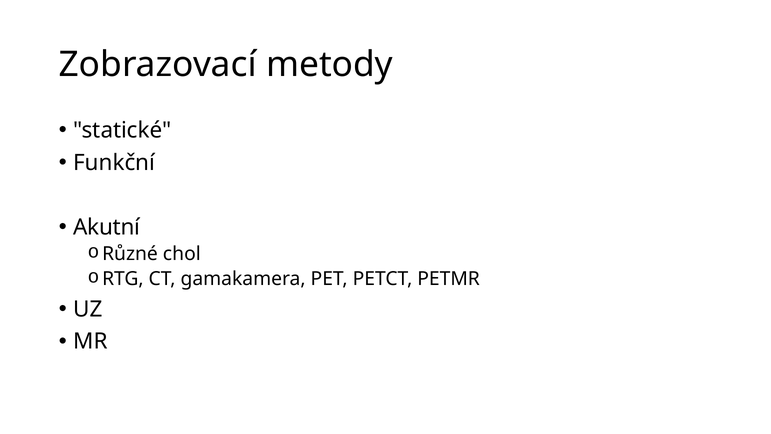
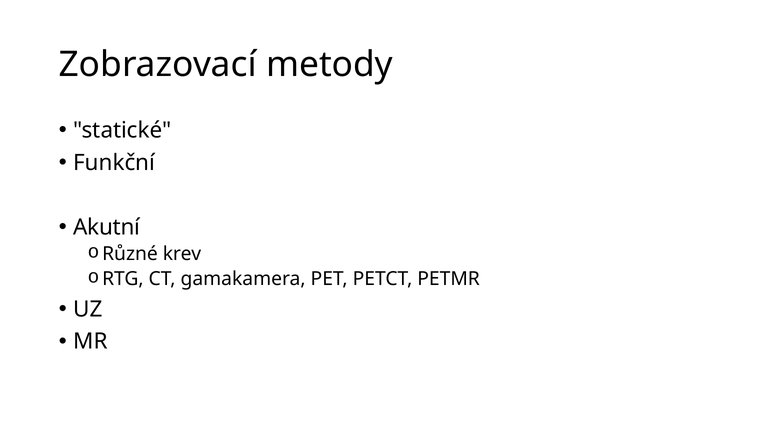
chol: chol -> krev
